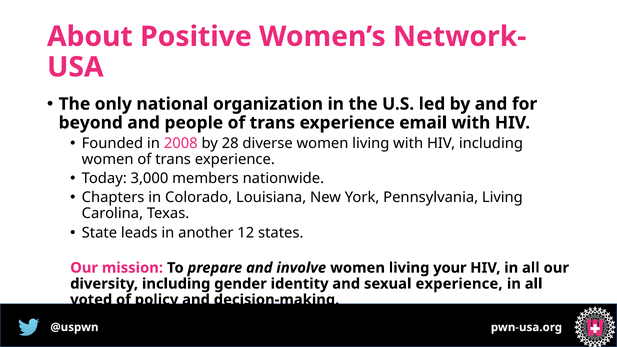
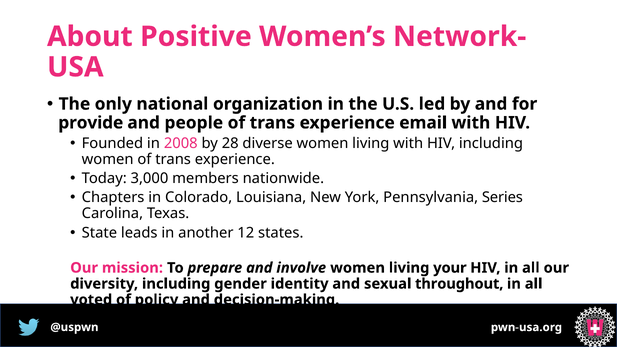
beyond: beyond -> provide
Pennsylvania Living: Living -> Series
sexual experience: experience -> throughout
